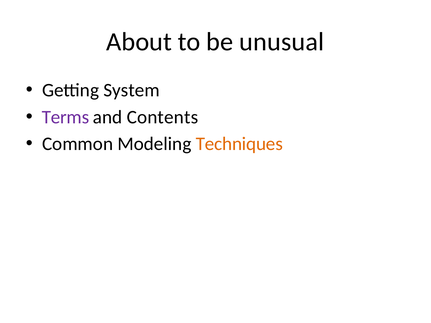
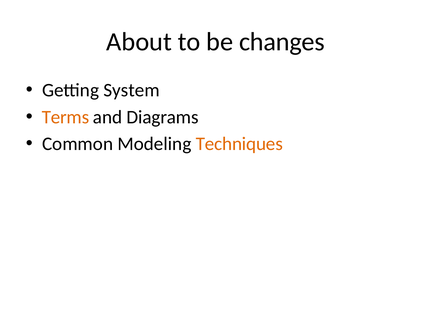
unusual: unusual -> changes
Terms colour: purple -> orange
Contents: Contents -> Diagrams
